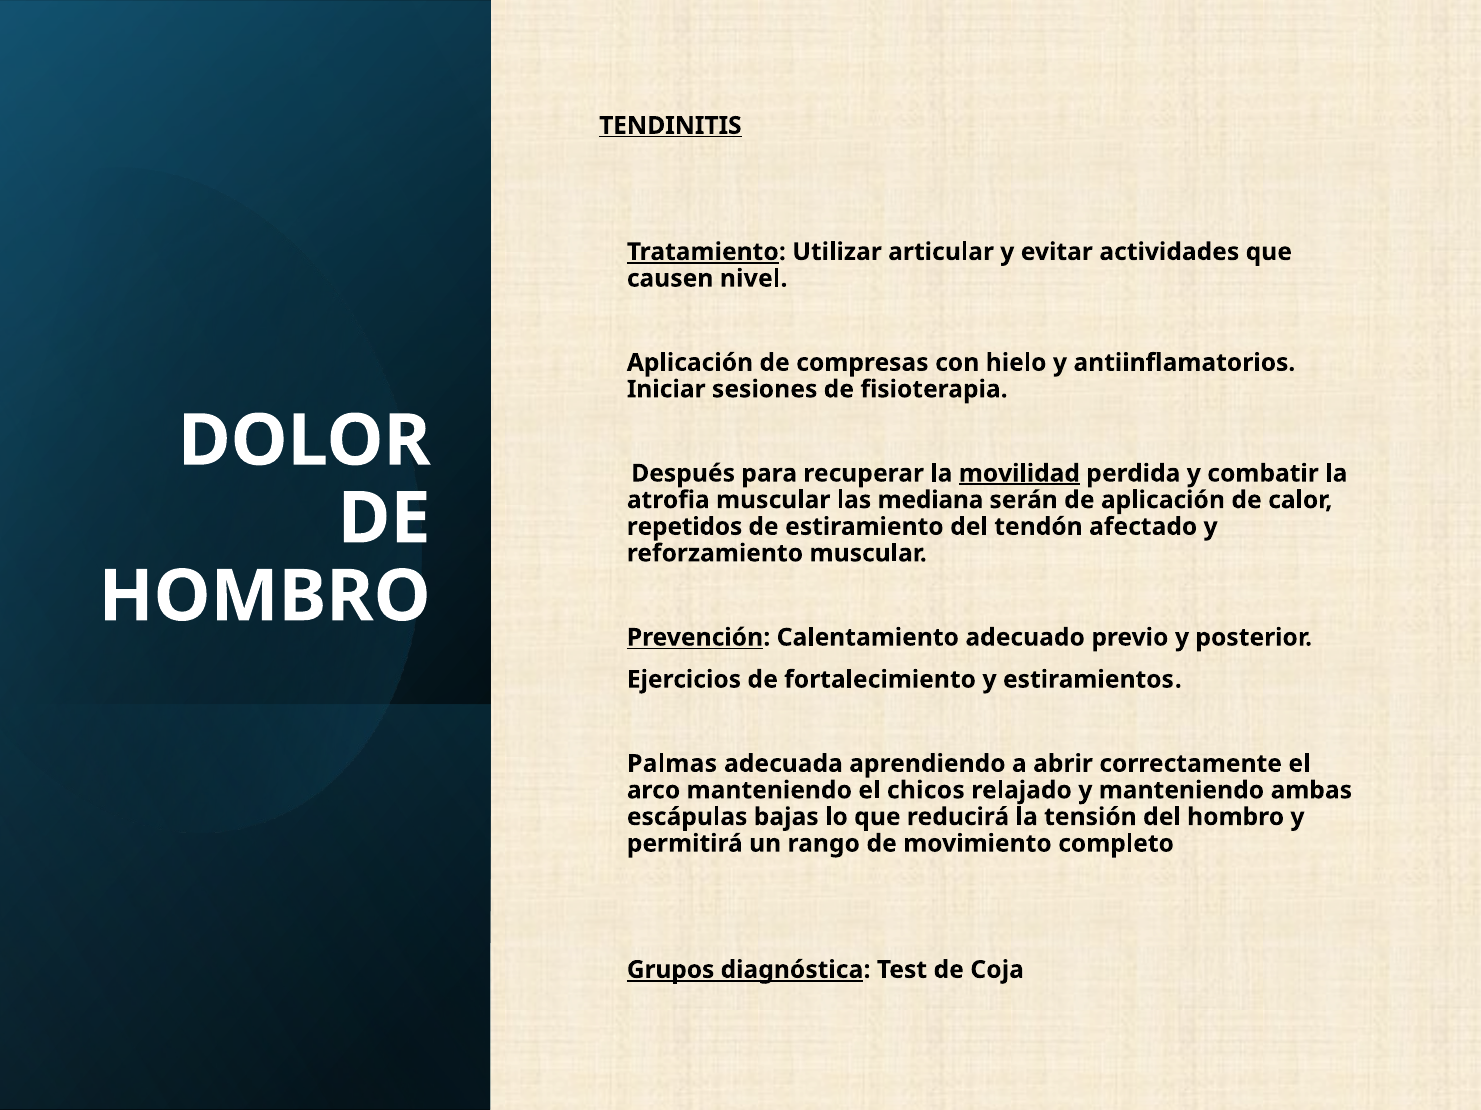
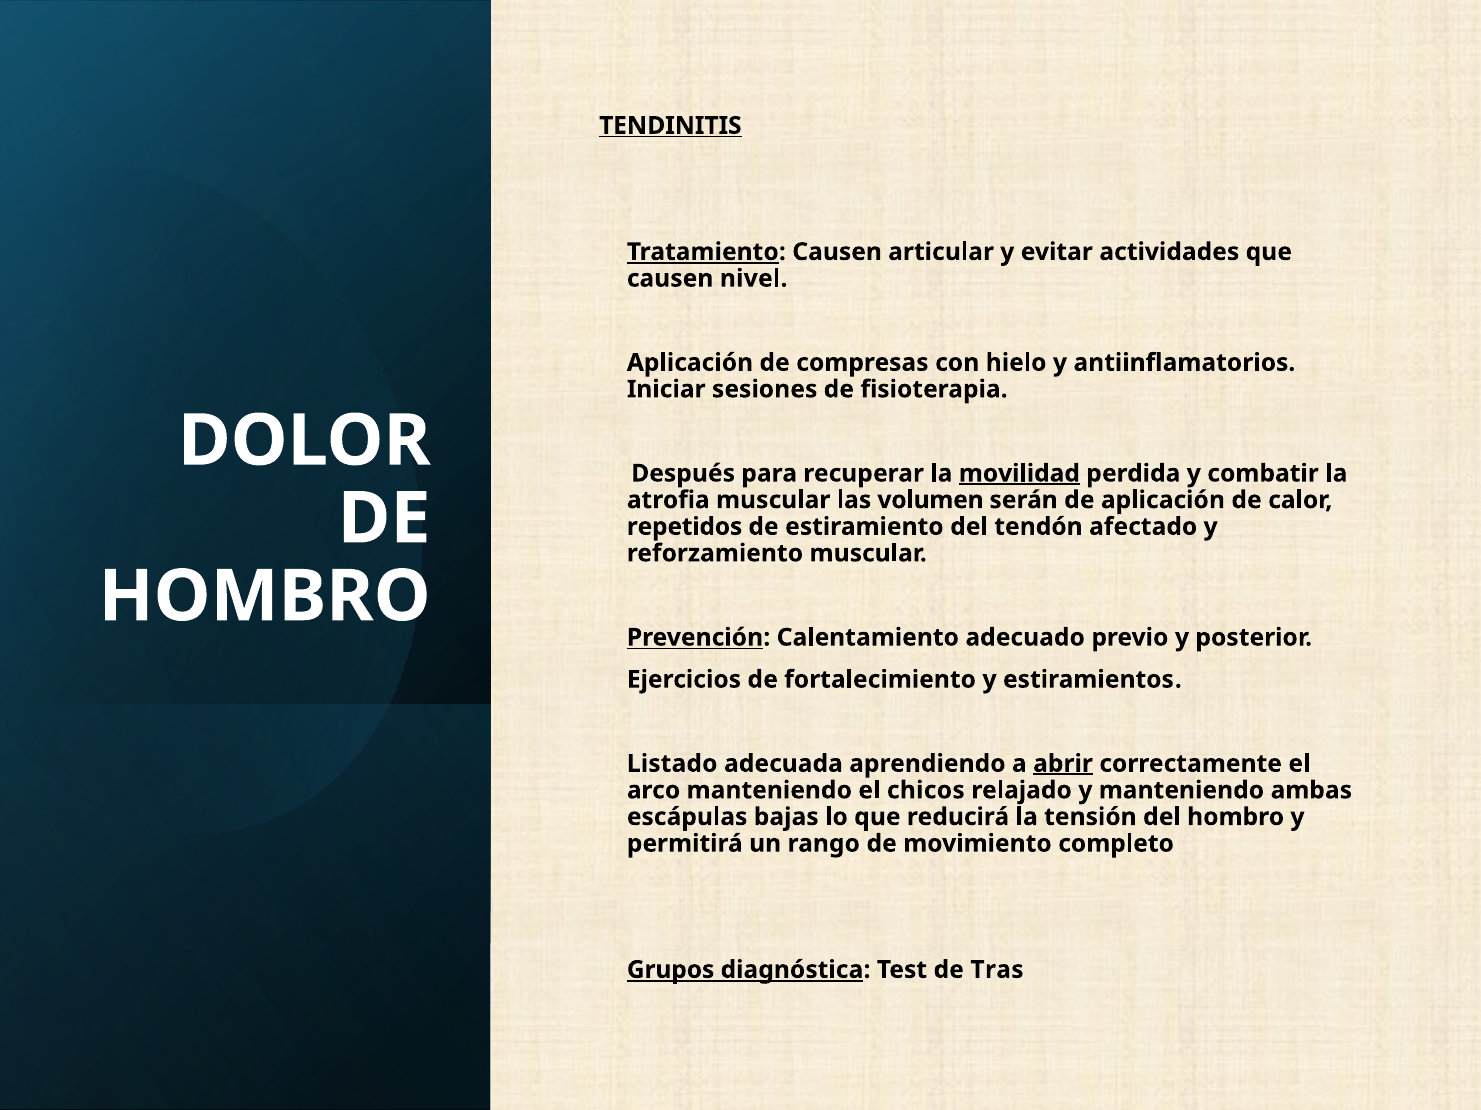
Tratamiento Utilizar: Utilizar -> Causen
mediana: mediana -> volumen
Palmas: Palmas -> Listado
abrir underline: none -> present
Coja: Coja -> Tras
